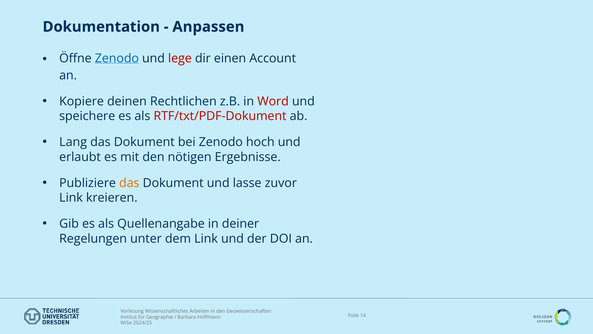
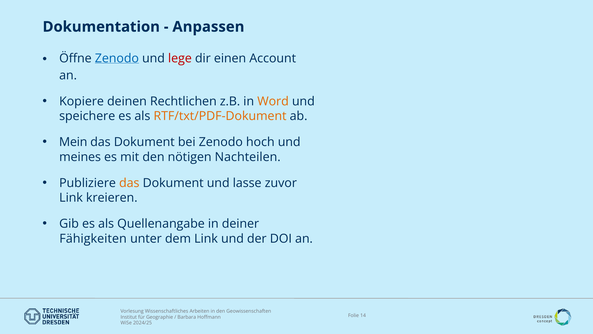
Word colour: red -> orange
RTF/txt/PDF-Dokument colour: red -> orange
Lang: Lang -> Mein
erlaubt: erlaubt -> meines
Ergebnisse: Ergebnisse -> Nachteilen
Regelungen: Regelungen -> Fähigkeiten
